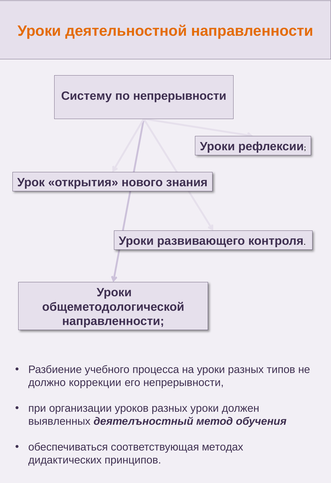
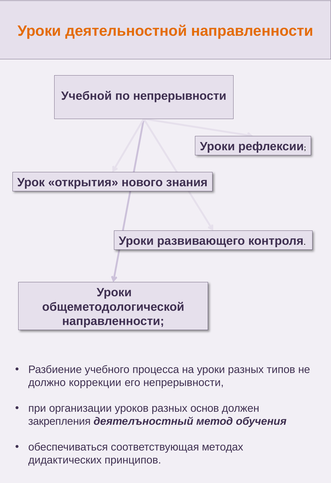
Систему: Систему -> Учебной
разных уроки: уроки -> основ
выявленных: выявленных -> закрепления
